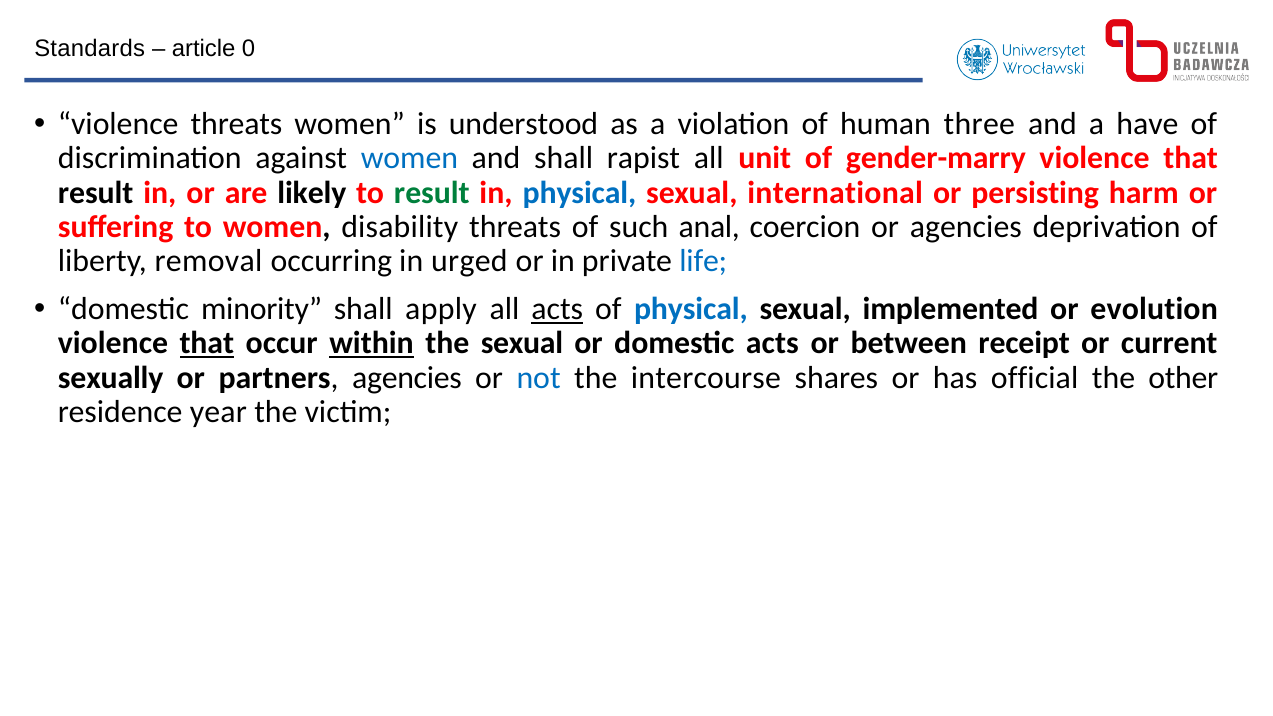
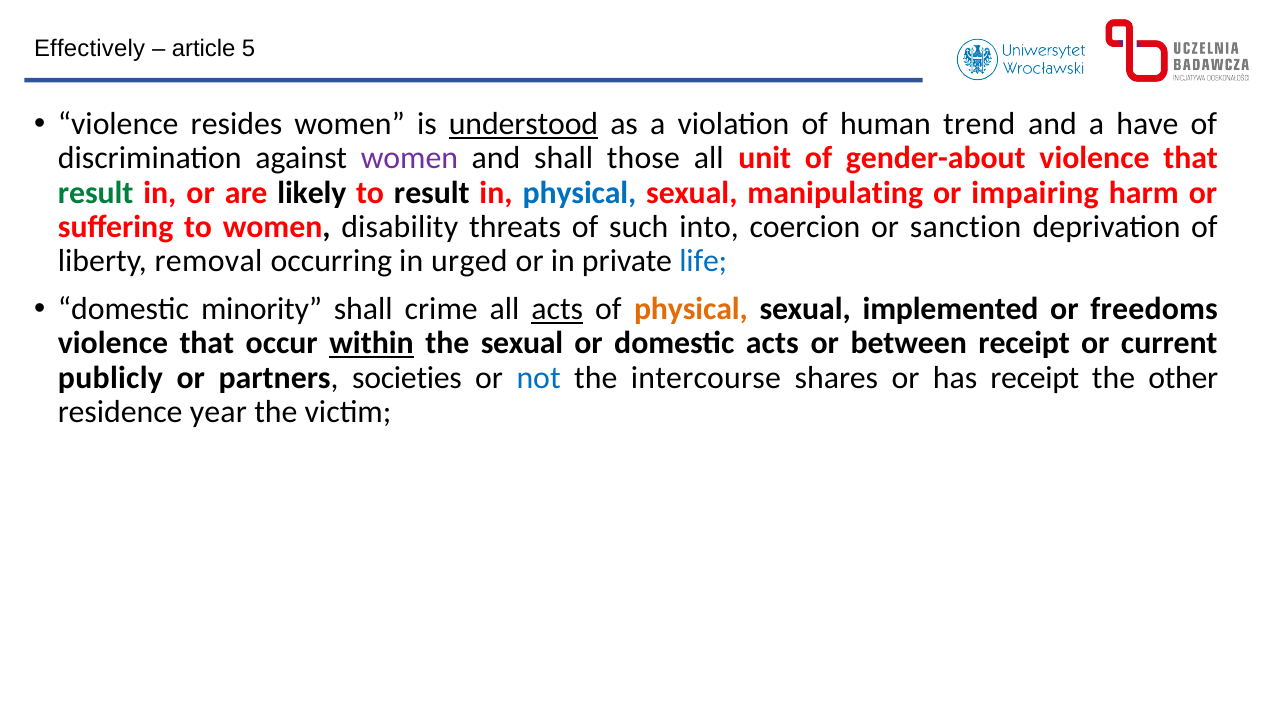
Standards: Standards -> Effectively
0: 0 -> 5
violence threats: threats -> resides
understood underline: none -> present
three: three -> trend
women at (409, 158) colour: blue -> purple
rapist: rapist -> those
gender-marry: gender-marry -> gender-about
result at (96, 193) colour: black -> green
result at (432, 193) colour: green -> black
international: international -> manipulating
persisting: persisting -> impairing
anal: anal -> into
or agencies: agencies -> sanction
apply: apply -> crime
physical at (691, 309) colour: blue -> orange
evolution: evolution -> freedoms
that at (207, 343) underline: present -> none
sexually: sexually -> publicly
partners agencies: agencies -> societies
has official: official -> receipt
